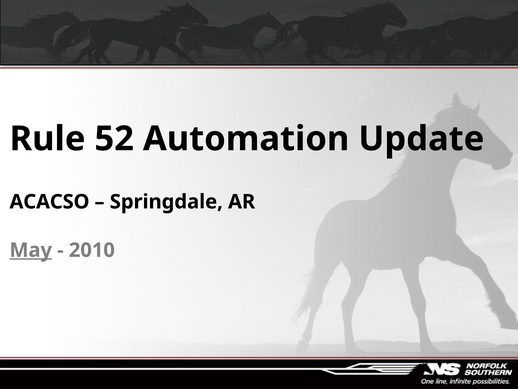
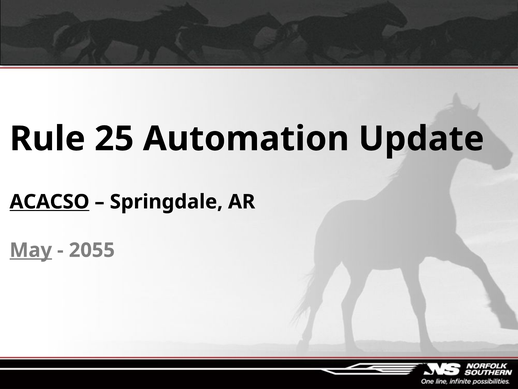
52: 52 -> 25
ACACSO underline: none -> present
2010: 2010 -> 2055
